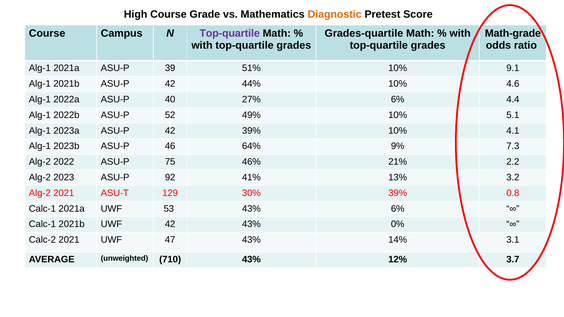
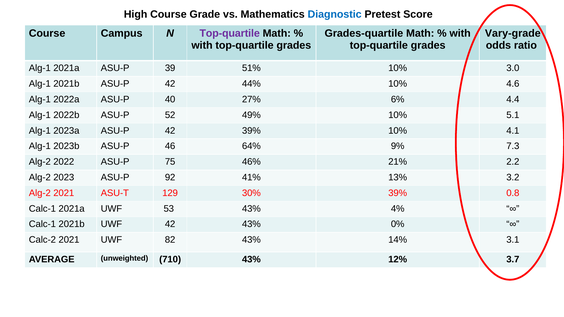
Diagnostic colour: orange -> blue
Math-grade: Math-grade -> Vary-grade
9.1: 9.1 -> 3.0
43% 6%: 6% -> 4%
47: 47 -> 82
